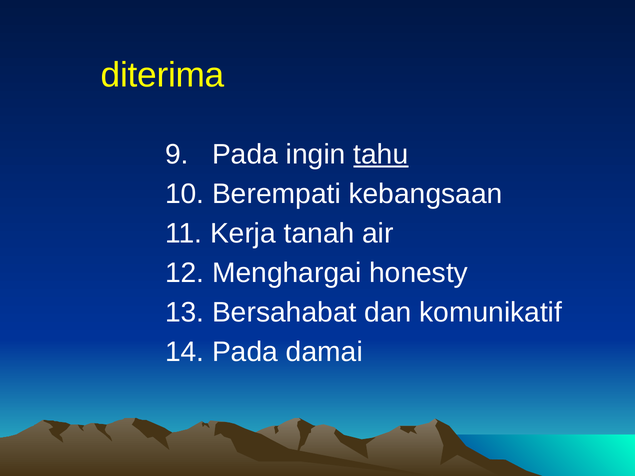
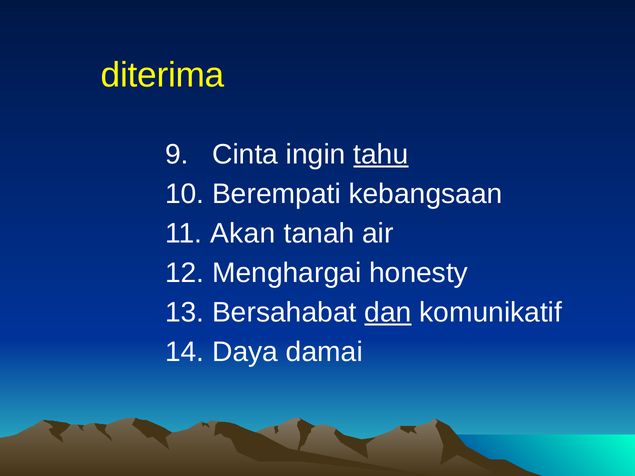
9 Pada: Pada -> Cinta
Kerja: Kerja -> Akan
dan underline: none -> present
14 Pada: Pada -> Daya
